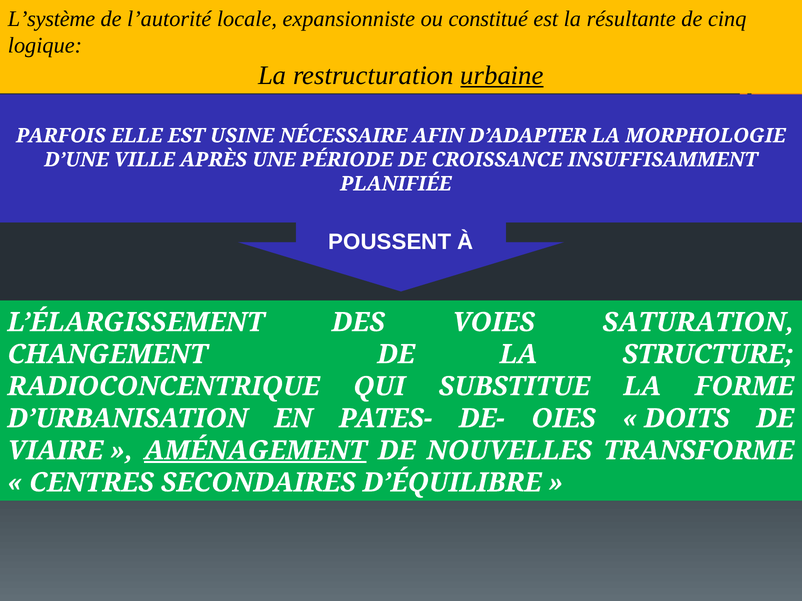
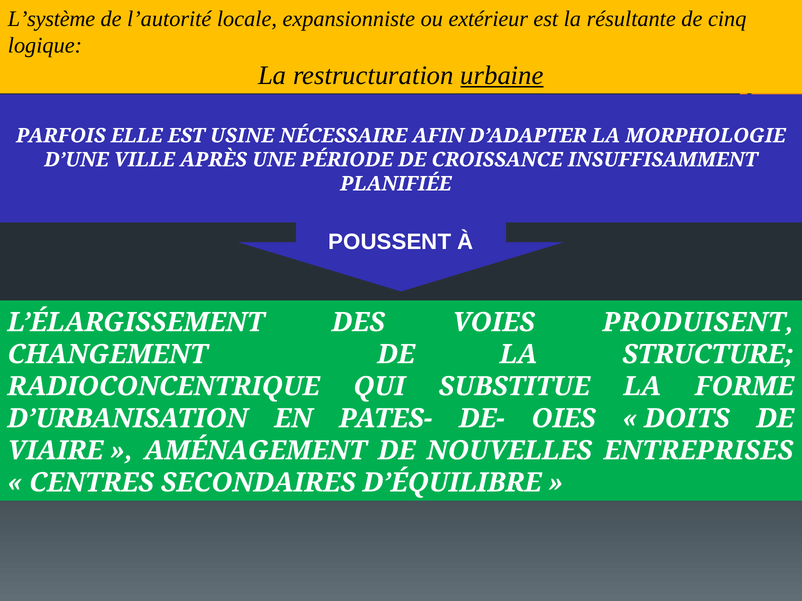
constitué: constitué -> extérieur
SATURATION: SATURATION -> PRODUISENT
AMÉNAGEMENT underline: present -> none
TRANSFORME: TRANSFORME -> ENTREPRISES
